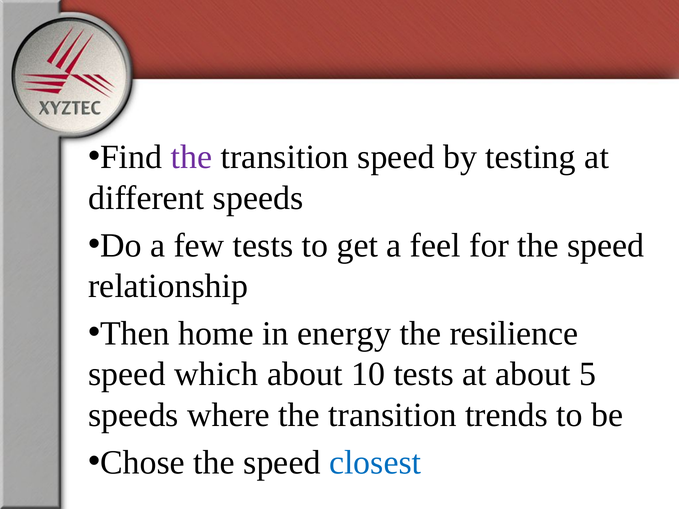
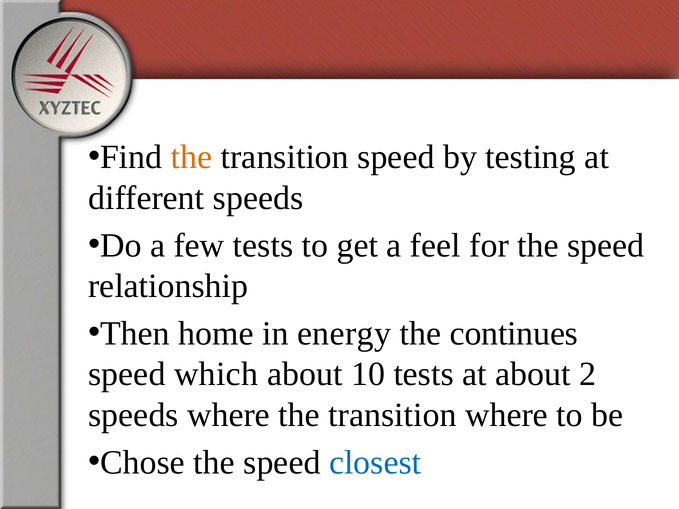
the at (192, 157) colour: purple -> orange
resilience: resilience -> continues
5: 5 -> 2
transition trends: trends -> where
